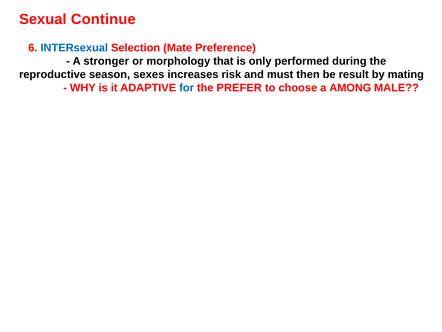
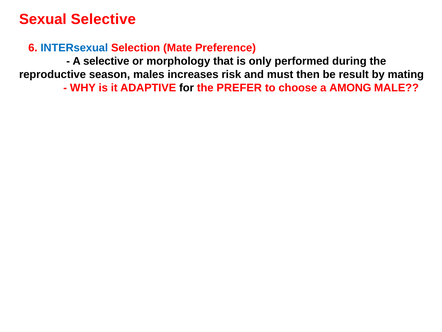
Sexual Continue: Continue -> Selective
A stronger: stronger -> selective
sexes: sexes -> males
for colour: blue -> black
